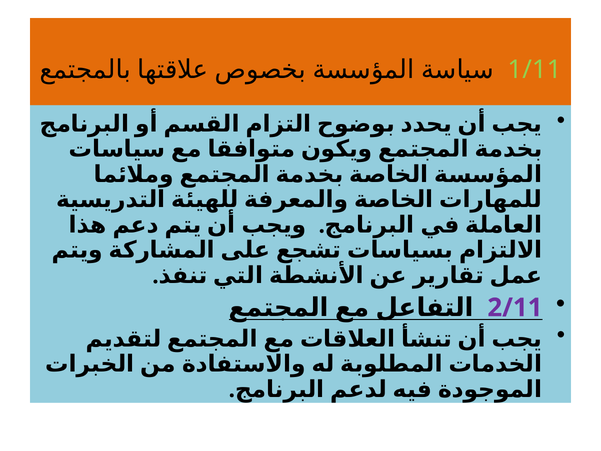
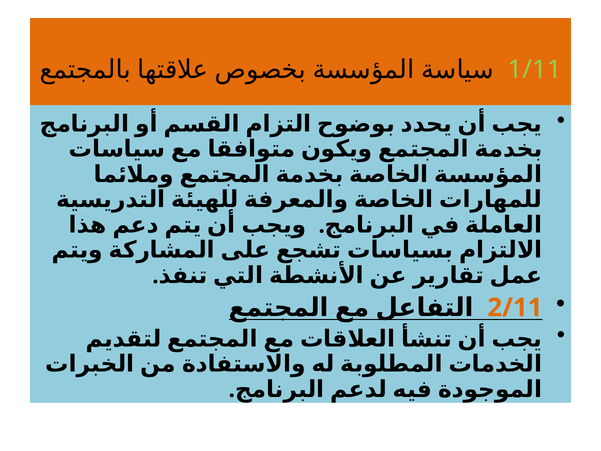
2/11 colour: purple -> orange
